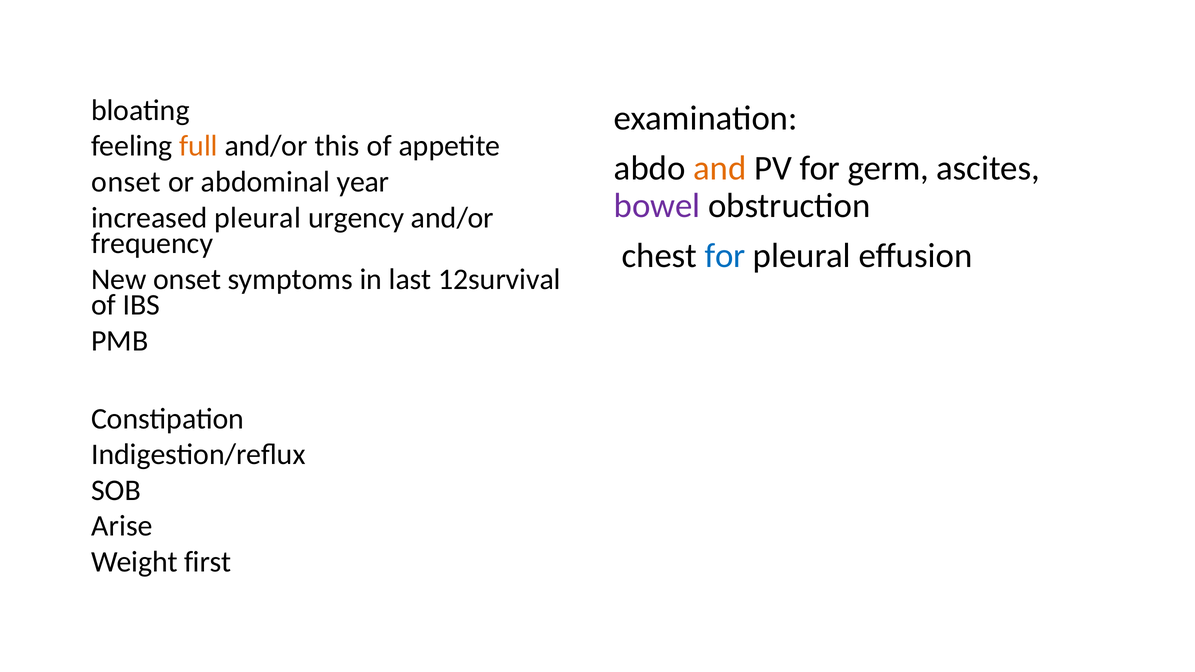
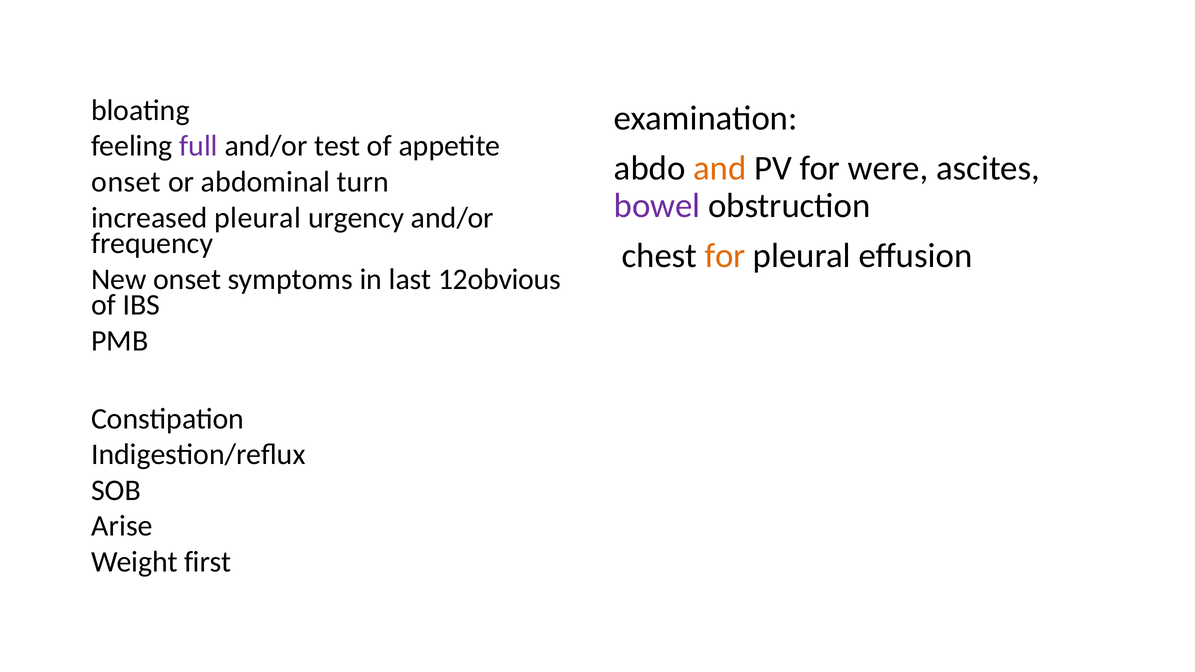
full colour: orange -> purple
this: this -> test
germ: germ -> were
year: year -> turn
for at (725, 256) colour: blue -> orange
12survival: 12survival -> 12obvious
